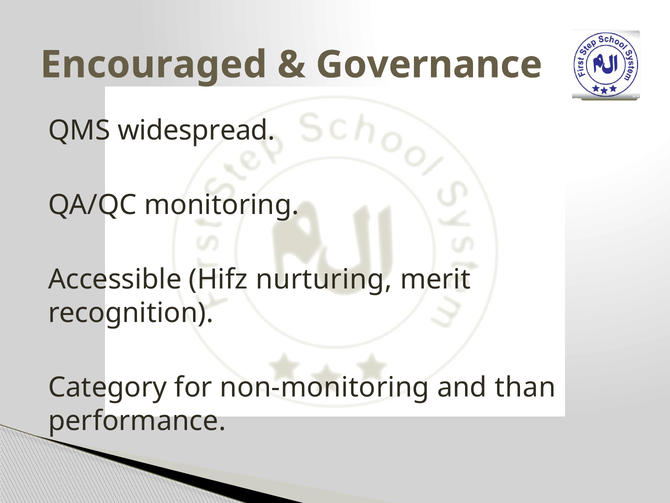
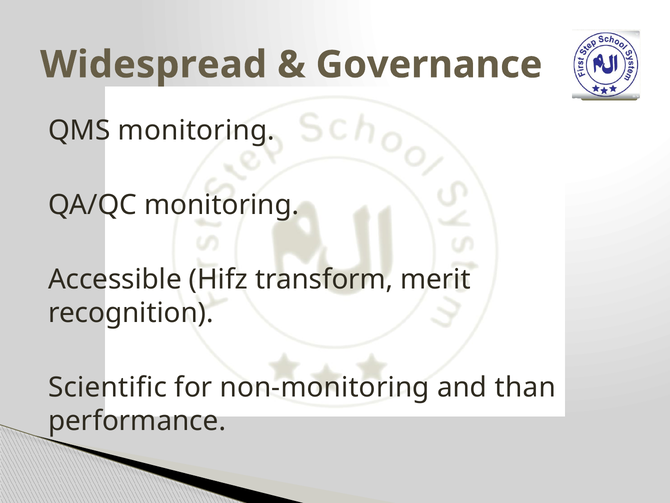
Encouraged: Encouraged -> Widespread
QMS widespread: widespread -> monitoring
nurturing: nurturing -> transform
Category: Category -> Scientific
